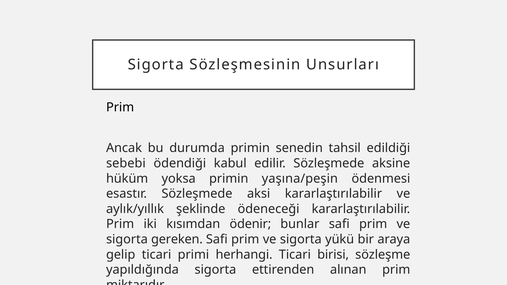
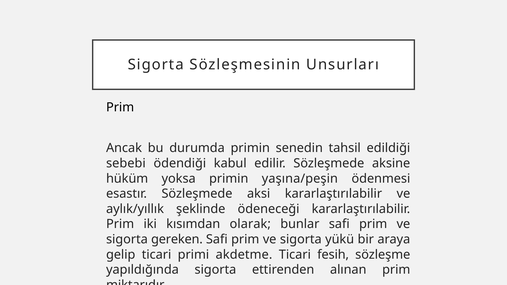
ödenir: ödenir -> olarak
herhangi: herhangi -> akdetme
birisi: birisi -> fesih
